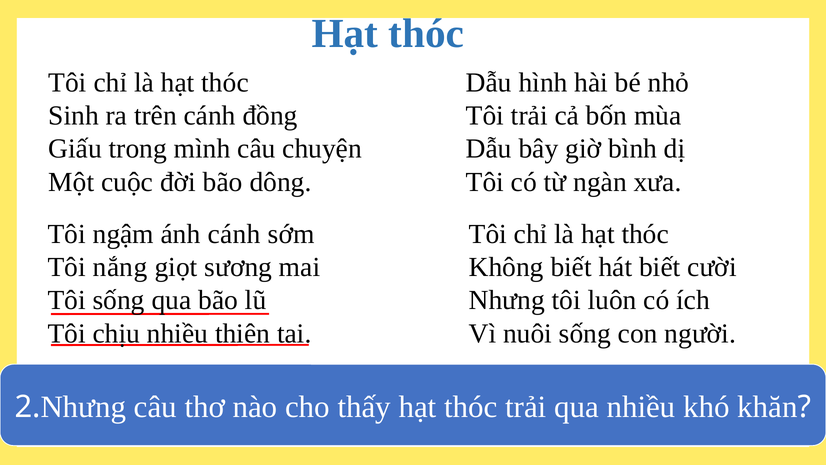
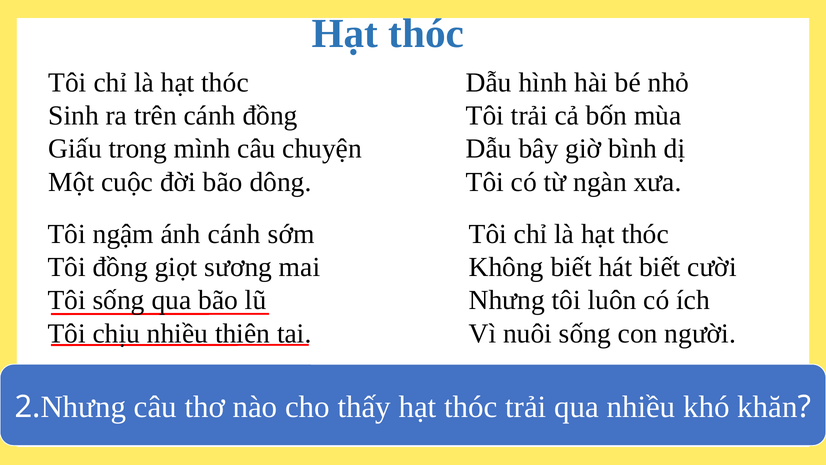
Tôi nắng: nắng -> đồng
